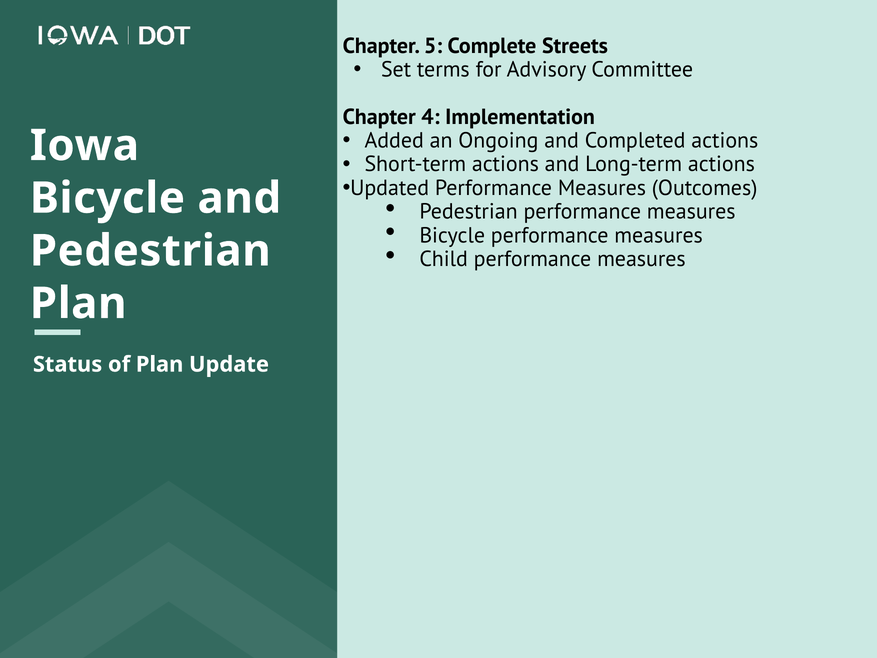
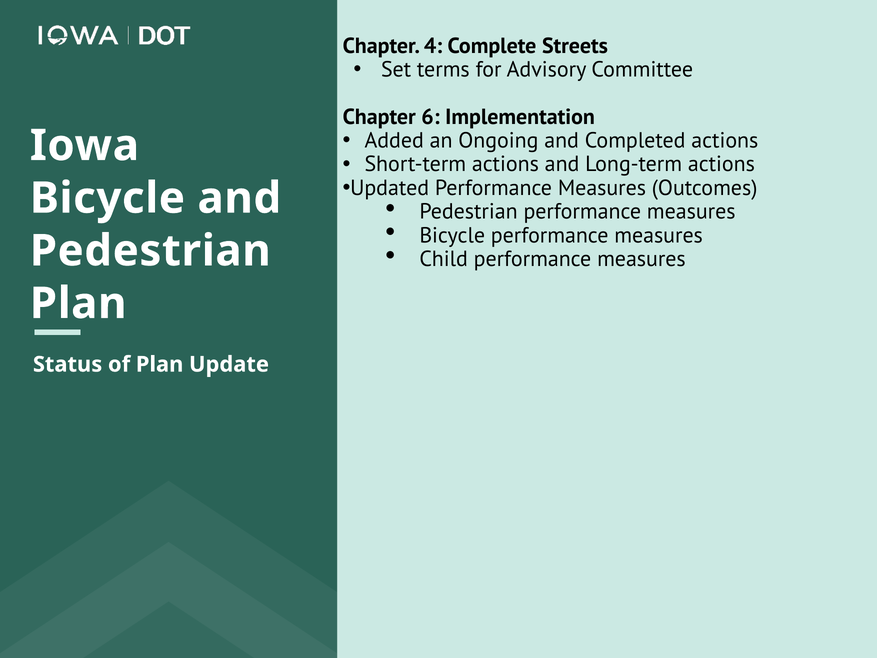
5: 5 -> 4
4: 4 -> 6
